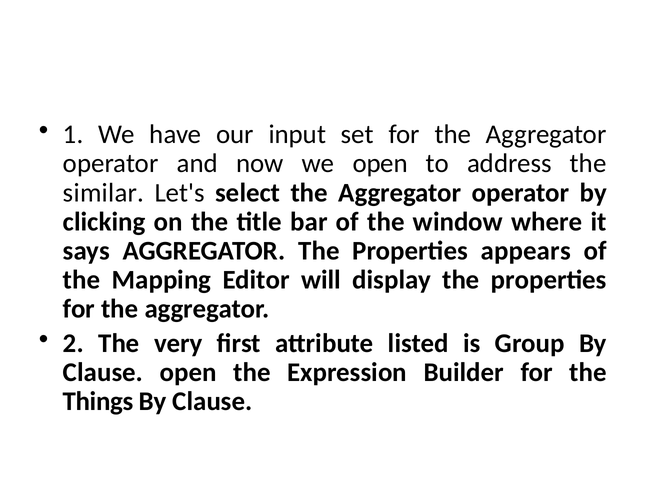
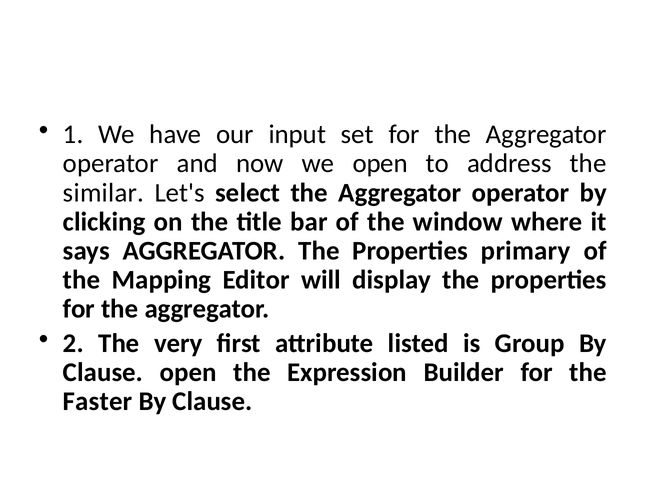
appears: appears -> primary
Things: Things -> Faster
